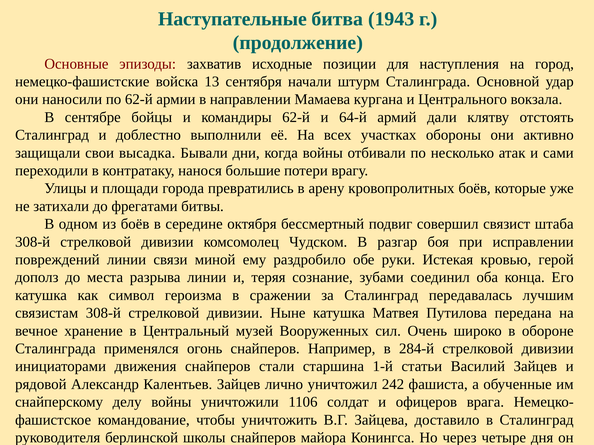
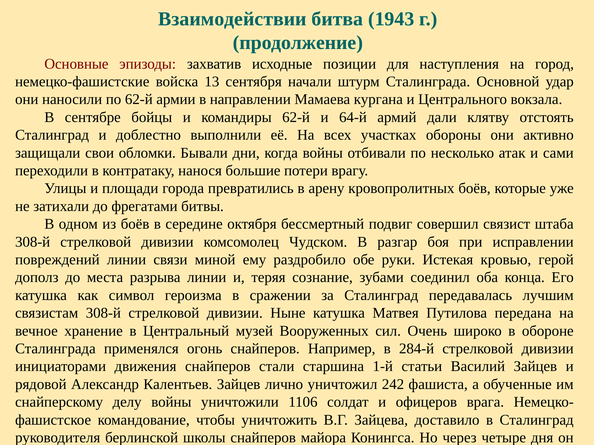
Наступательные: Наступательные -> Взаимодействии
высадка: высадка -> обломки
